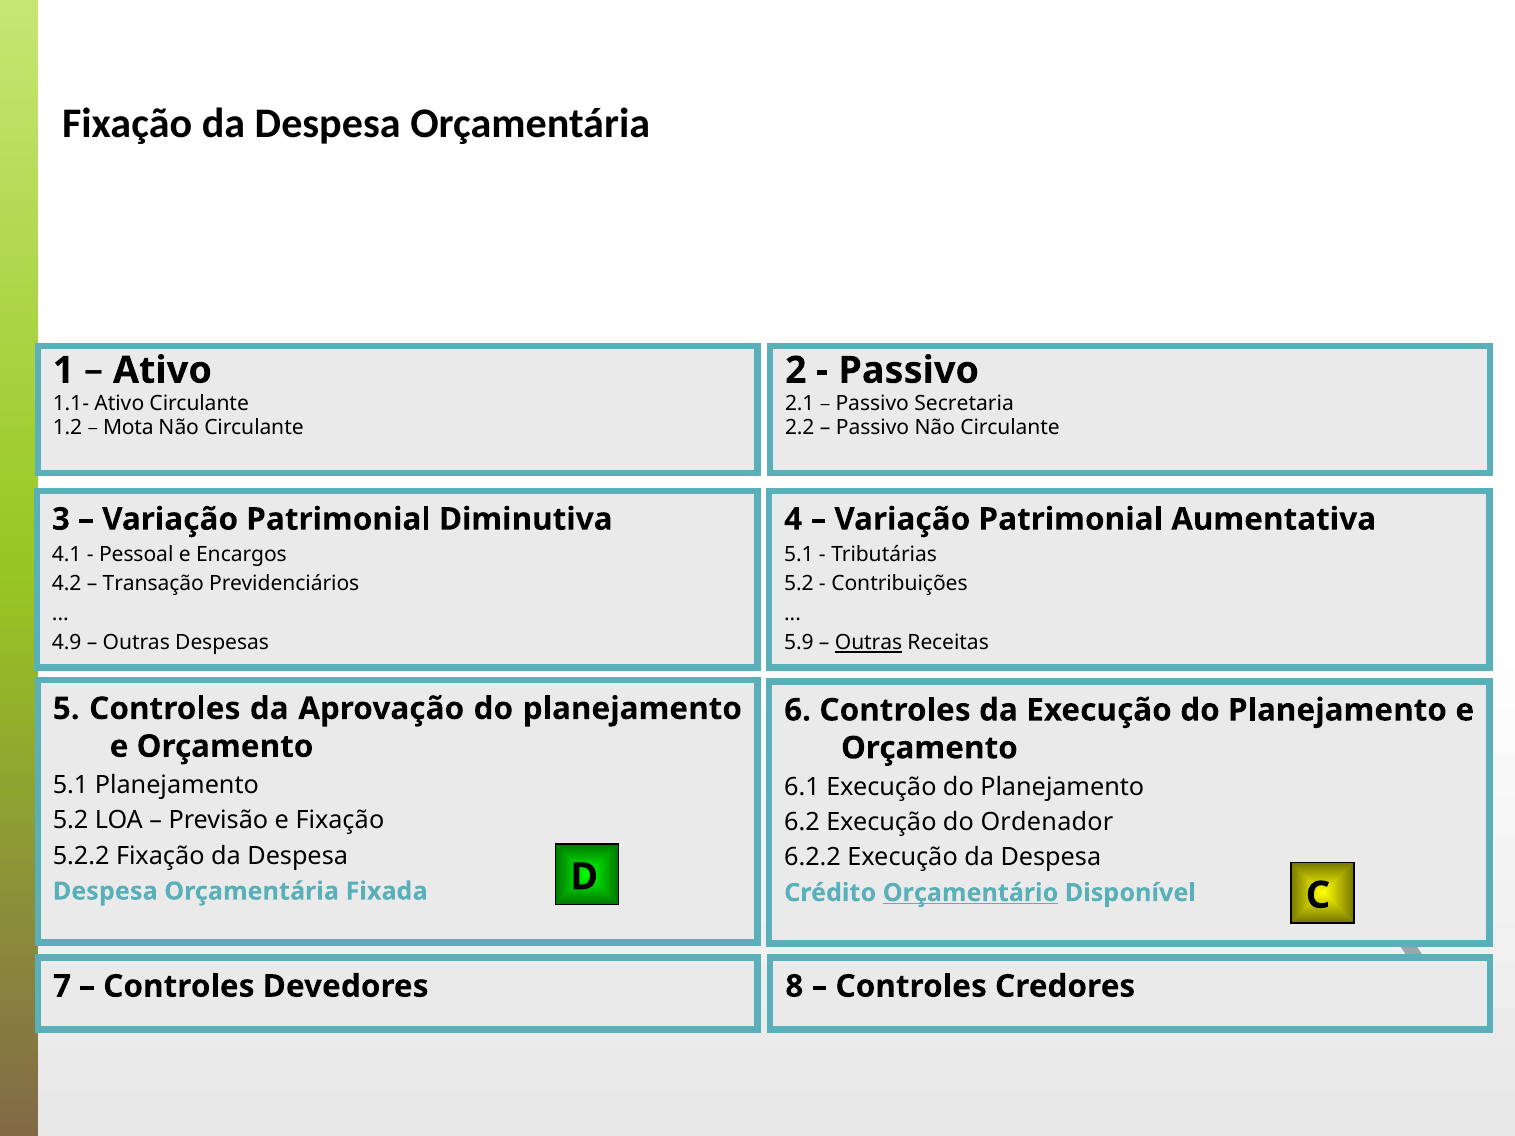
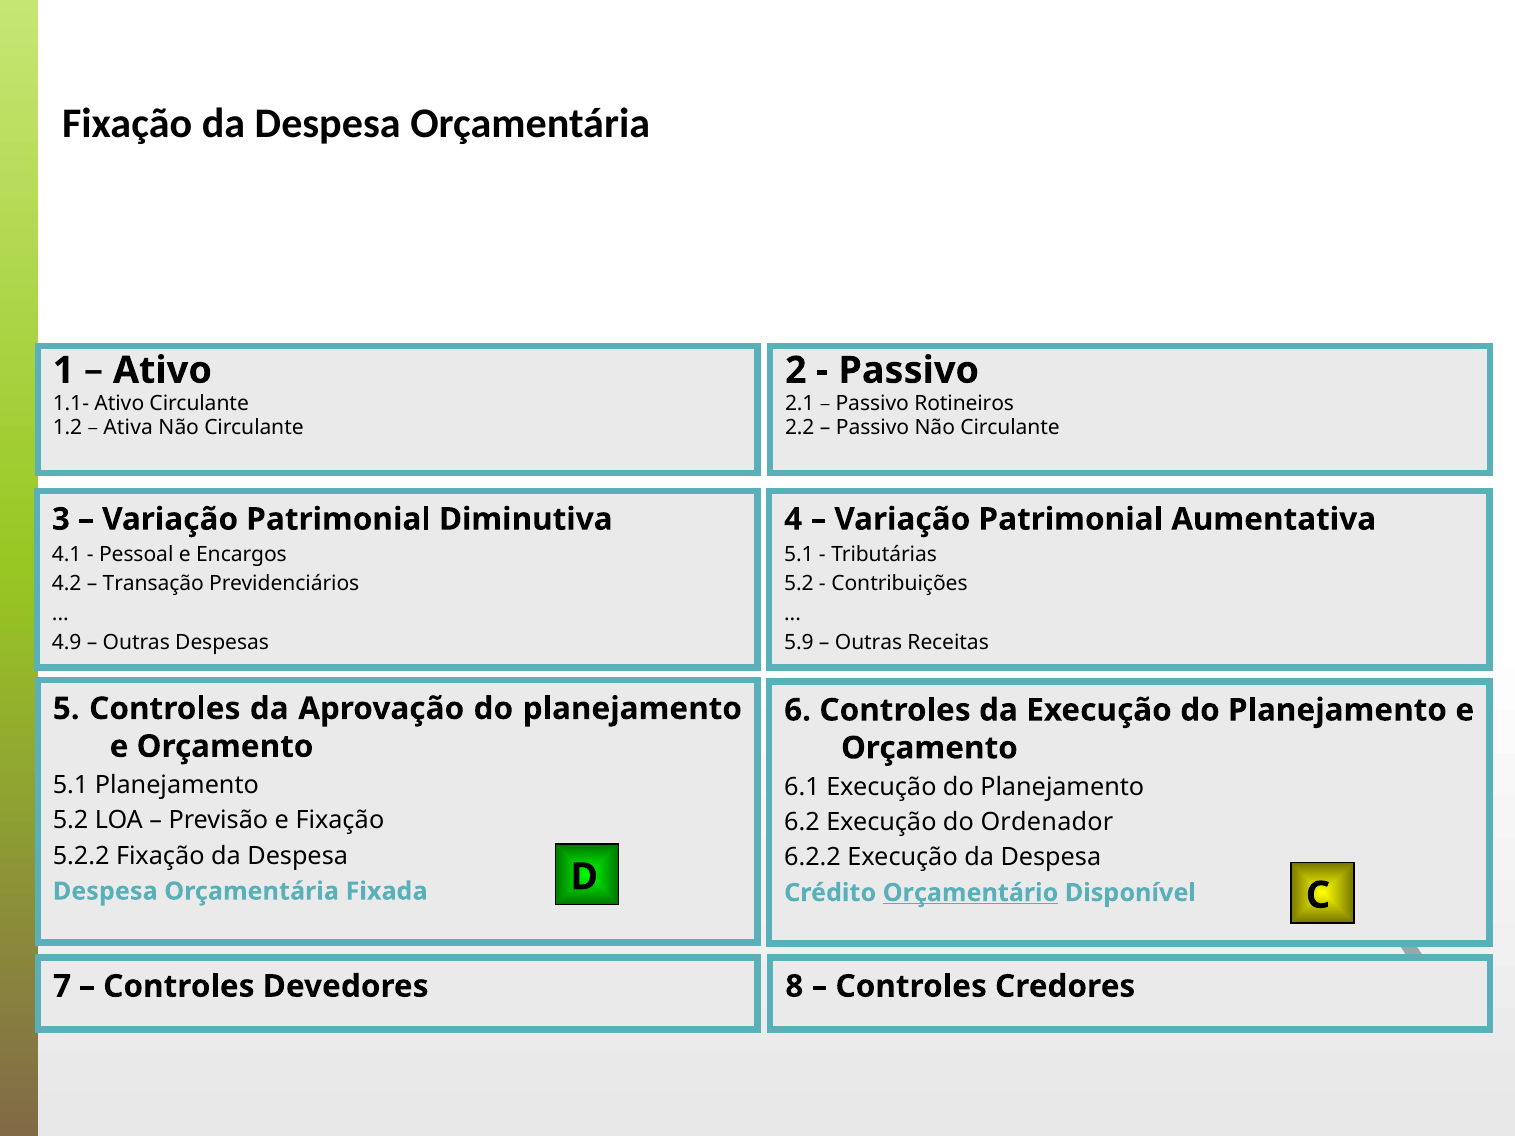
Secretaria: Secretaria -> Rotineiros
Mota: Mota -> Ativa
Outras at (869, 643) underline: present -> none
